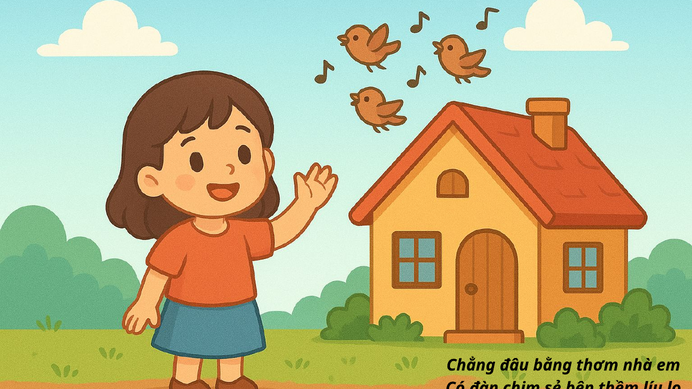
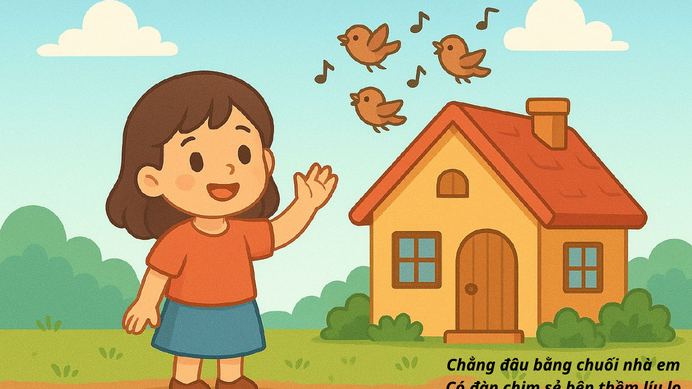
thơm: thơm -> chuối
